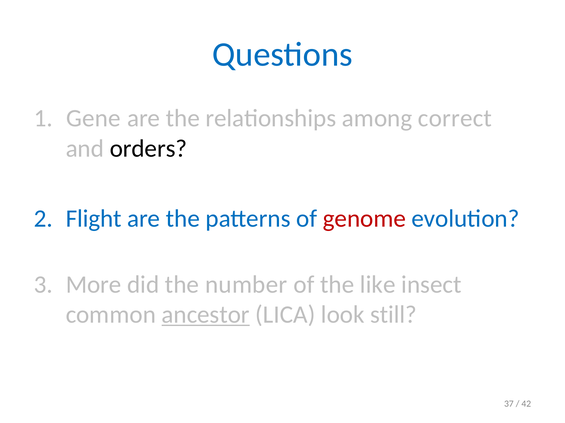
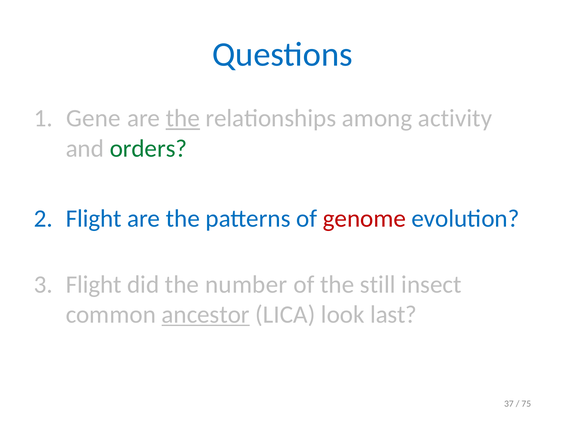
the at (183, 119) underline: none -> present
correct: correct -> activity
orders colour: black -> green
More at (94, 285): More -> Flight
like: like -> still
still: still -> last
42: 42 -> 75
